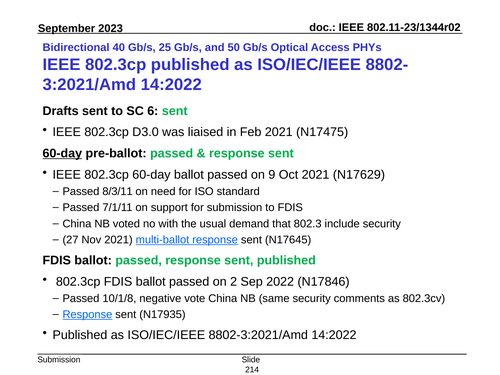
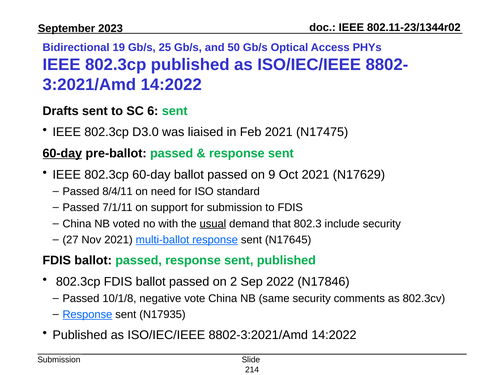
40: 40 -> 19
8/3/11: 8/3/11 -> 8/4/11
usual underline: none -> present
